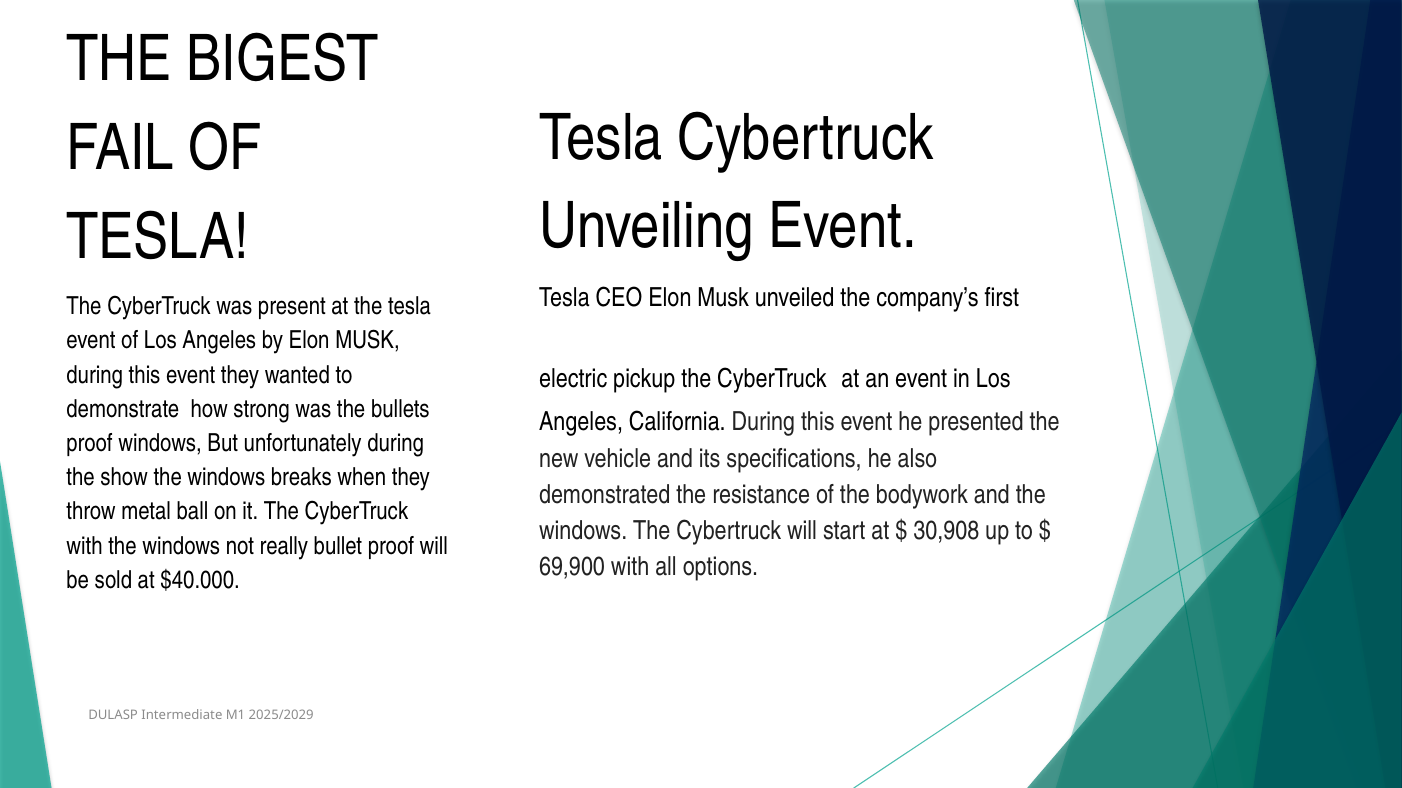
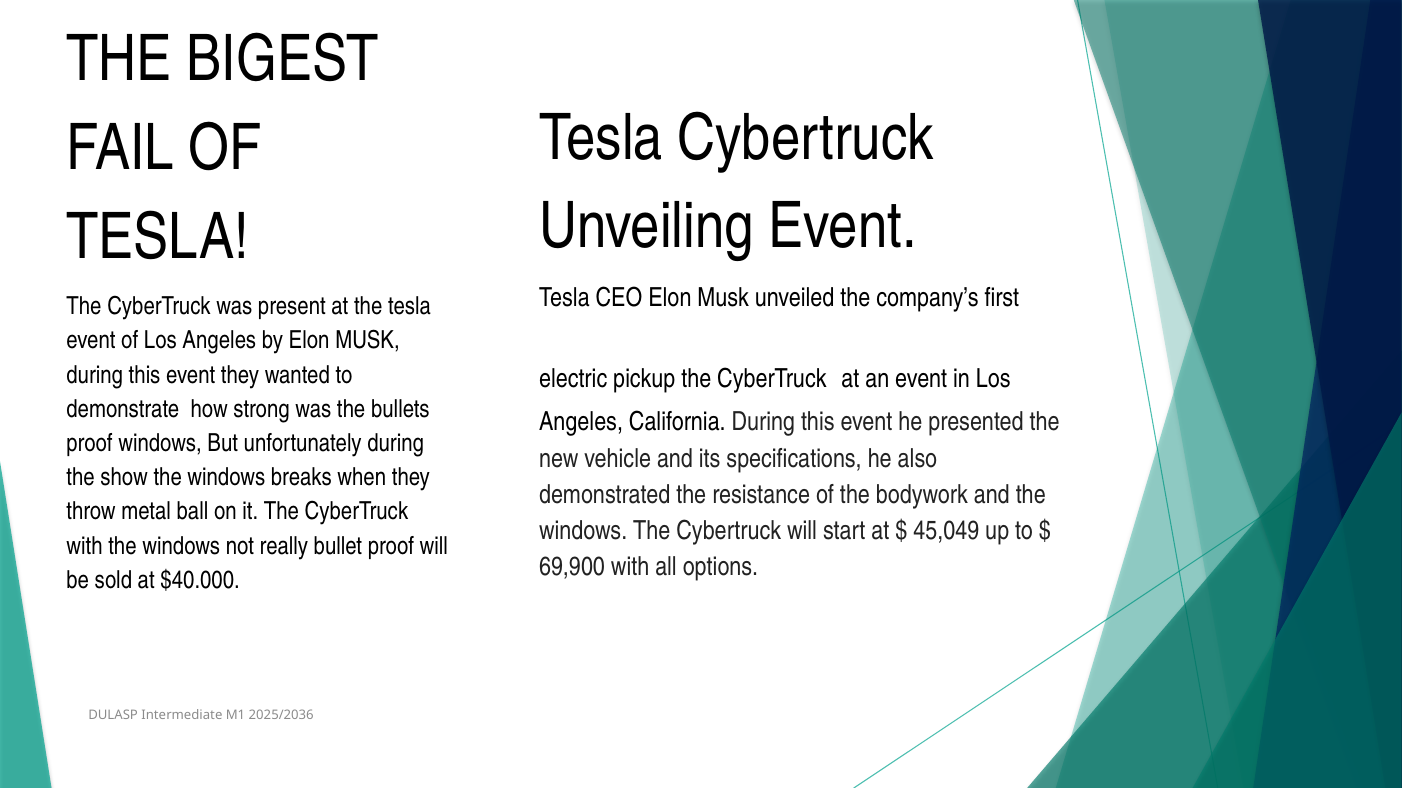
30,908: 30,908 -> 45,049
2025/2029: 2025/2029 -> 2025/2036
